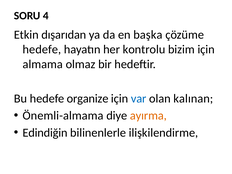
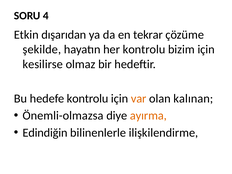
başka: başka -> tekrar
hedefe at (42, 49): hedefe -> şekilde
almama: almama -> kesilirse
hedefe organize: organize -> kontrolu
var colour: blue -> orange
Önemli-almama: Önemli-almama -> Önemli-olmazsa
